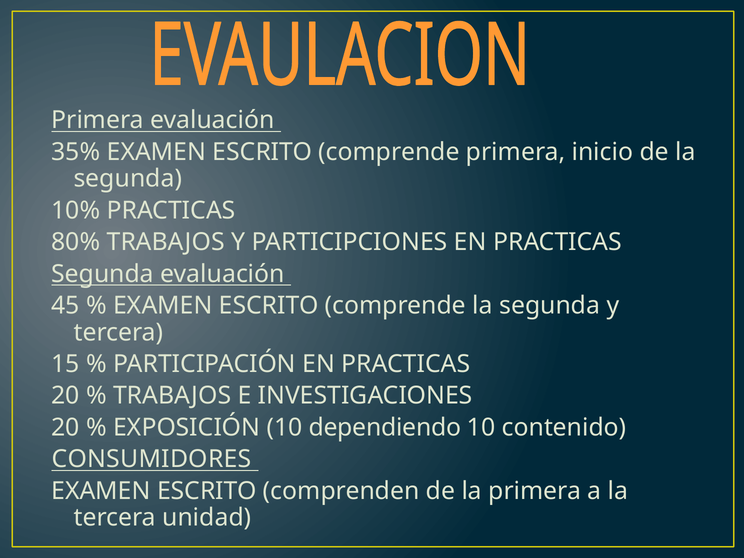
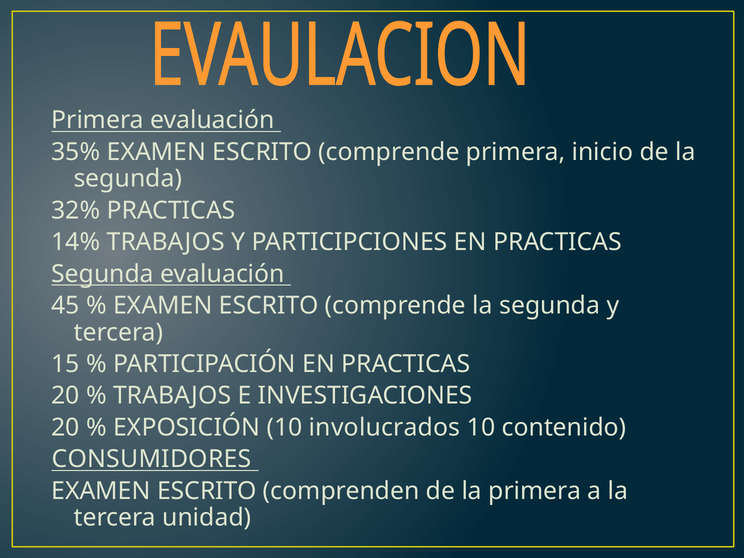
10%: 10% -> 32%
80%: 80% -> 14%
dependiendo: dependiendo -> involucrados
